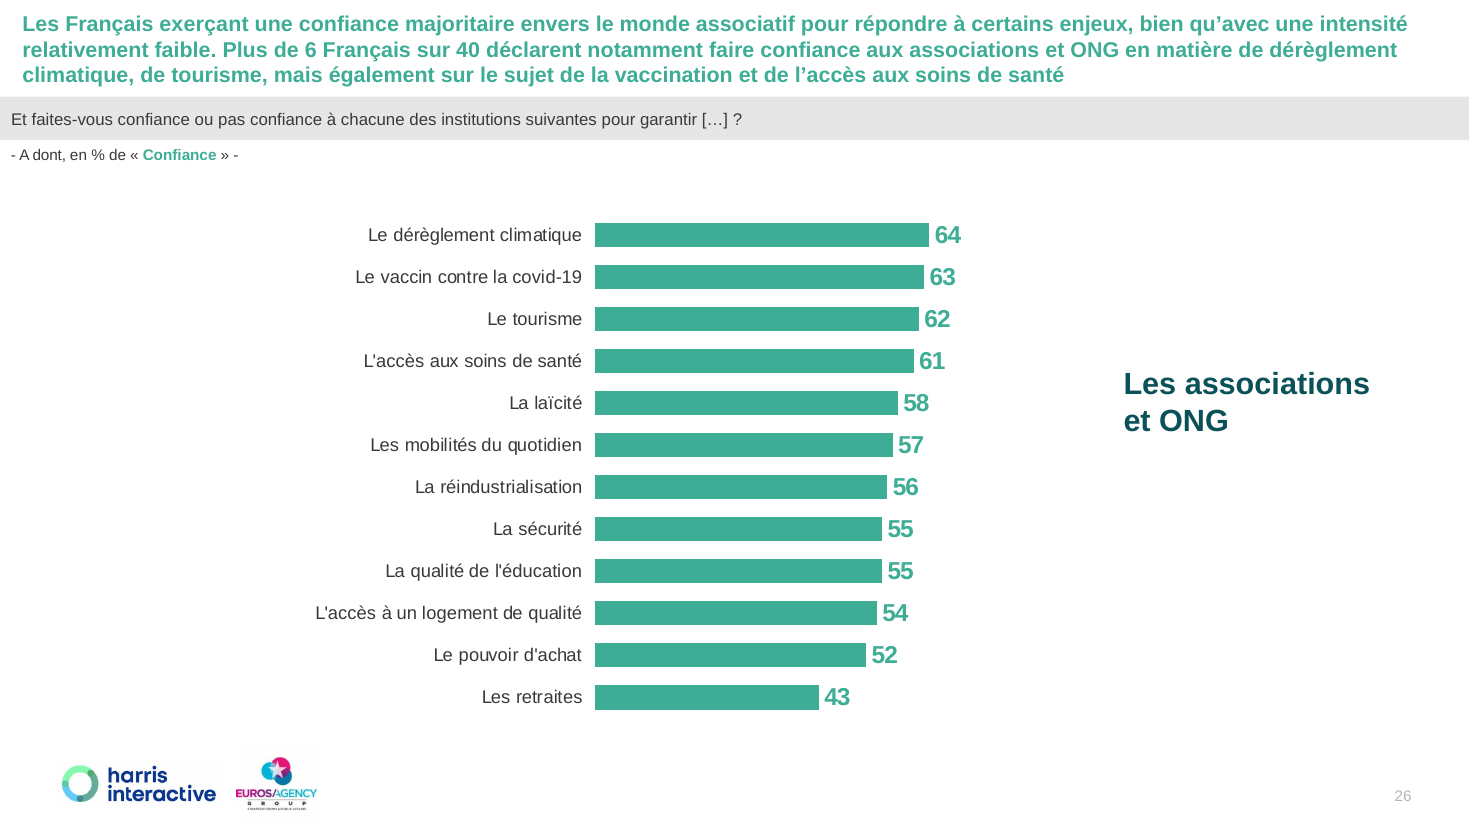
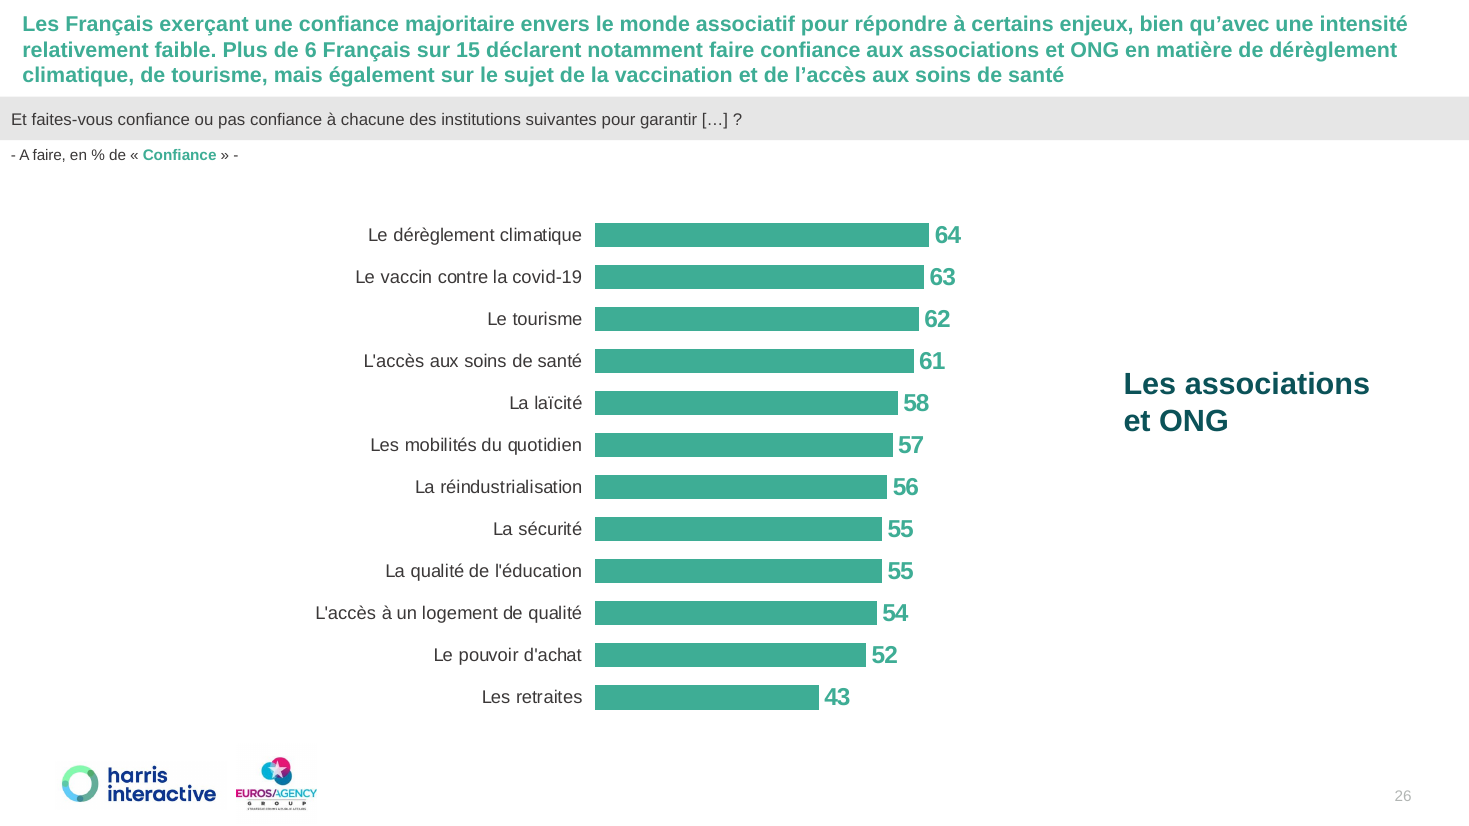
40: 40 -> 15
A dont: dont -> faire
